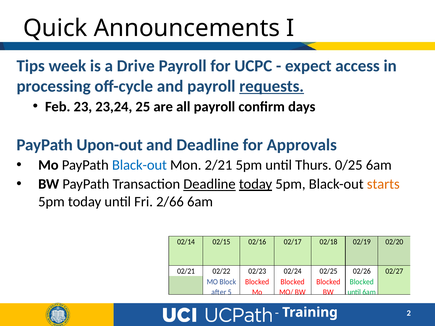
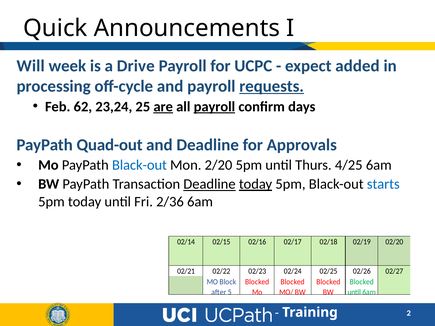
Tips: Tips -> Will
access: access -> added
23: 23 -> 62
are underline: none -> present
payroll at (214, 107) underline: none -> present
Upon-out: Upon-out -> Quad-out
2/21: 2/21 -> 2/20
0/25: 0/25 -> 4/25
starts colour: orange -> blue
2/66: 2/66 -> 2/36
